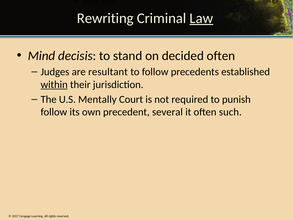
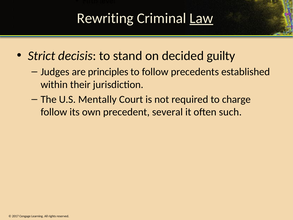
Mind: Mind -> Strict
decided often: often -> guilty
resultant: resultant -> principles
within underline: present -> none
punish: punish -> charge
